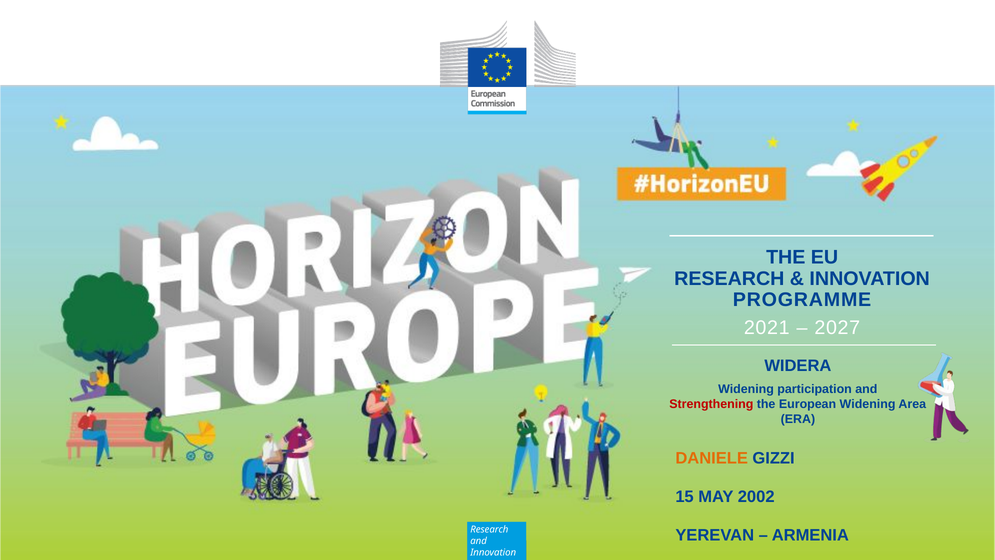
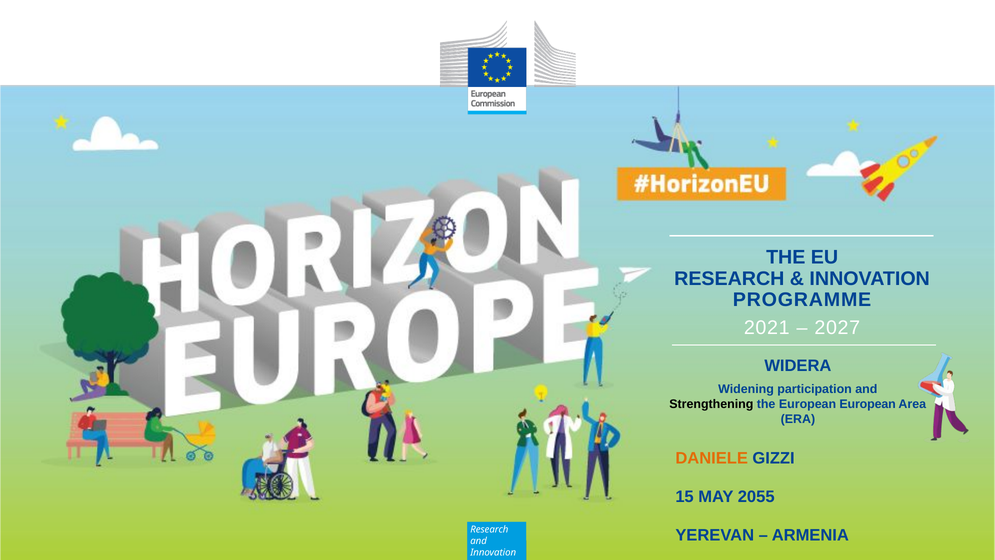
Strengthening colour: red -> black
European Widening: Widening -> European
2002: 2002 -> 2055
